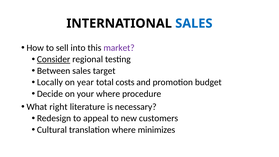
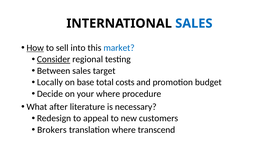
How underline: none -> present
market colour: purple -> blue
year: year -> base
right: right -> after
Cultural: Cultural -> Brokers
minimizes: minimizes -> transcend
